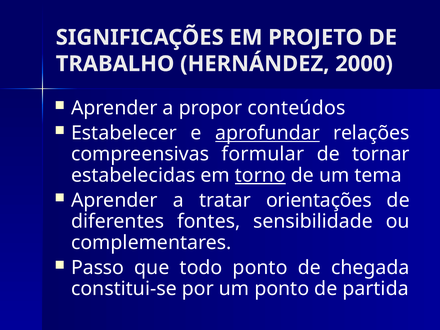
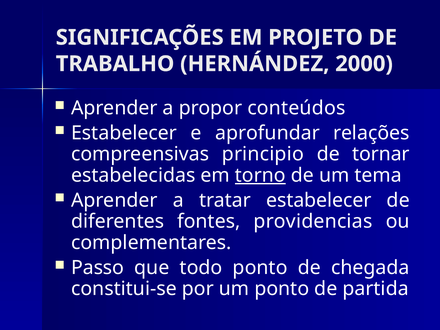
aprofundar underline: present -> none
formular: formular -> principio
tratar orientações: orientações -> estabelecer
sensibilidade: sensibilidade -> providencias
